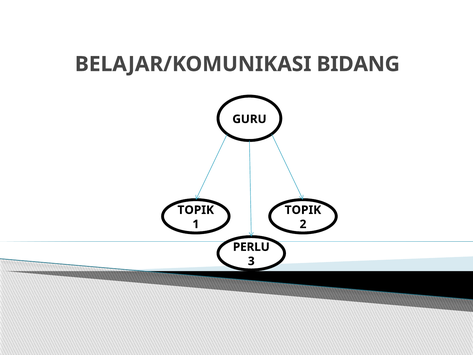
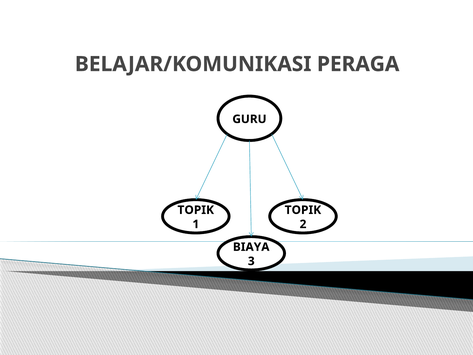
BIDANG: BIDANG -> PERAGA
PERLU: PERLU -> BIAYA
